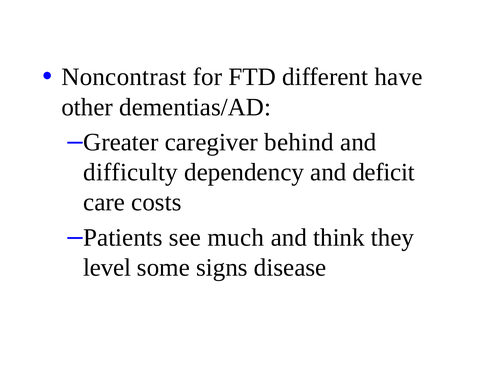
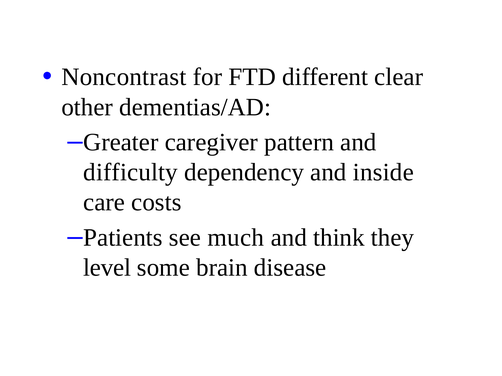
have: have -> clear
behind: behind -> pattern
deficit: deficit -> inside
signs: signs -> brain
